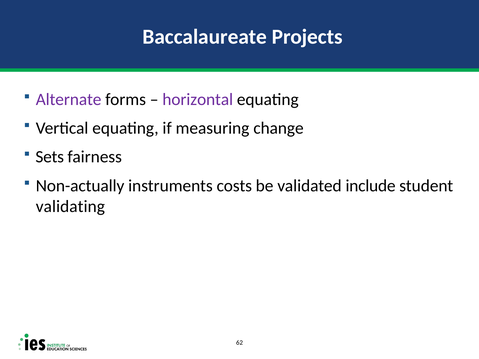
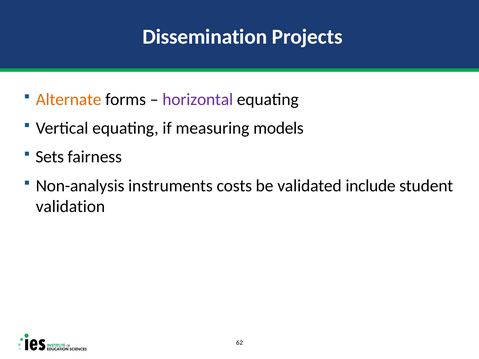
Baccalaureate: Baccalaureate -> Dissemination
Alternate colour: purple -> orange
change: change -> models
Non-actually: Non-actually -> Non-analysis
validating: validating -> validation
